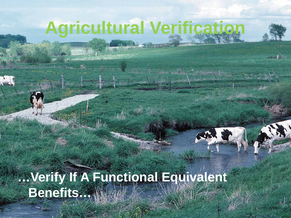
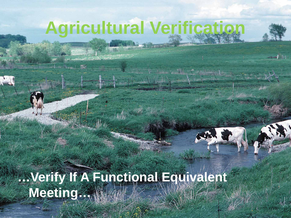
Benefits…: Benefits… -> Meeting…
